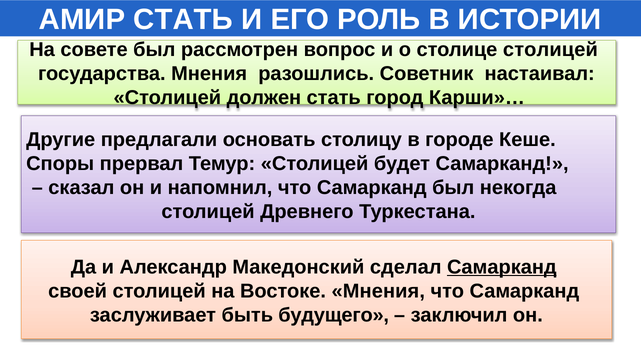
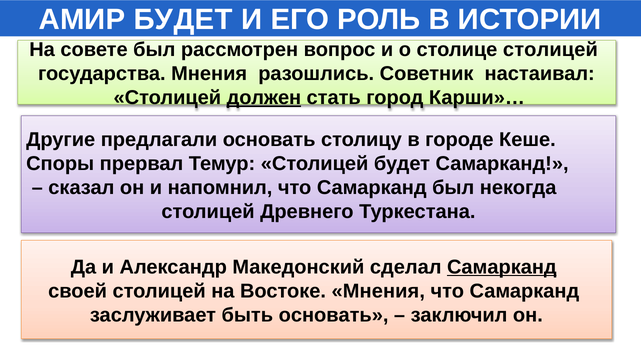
АМИР СТАТЬ: СТАТЬ -> БУДЕТ
должен underline: none -> present
быть будущего: будущего -> основать
